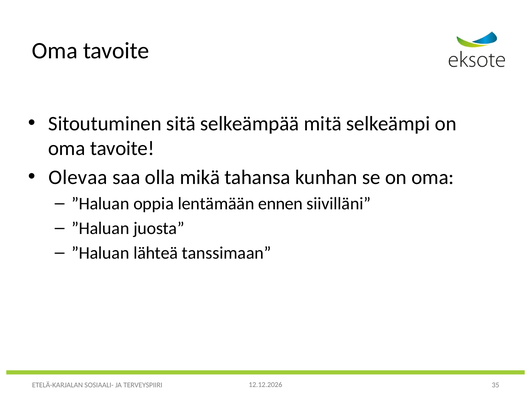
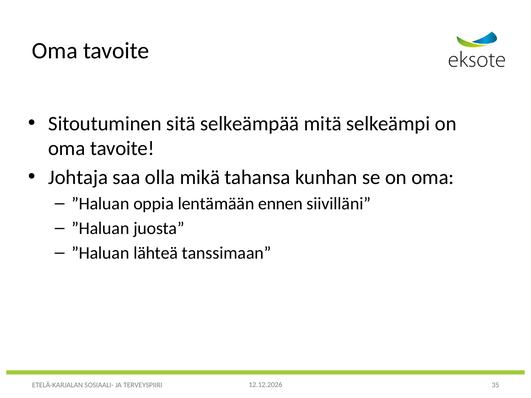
Olevaa: Olevaa -> Johtaja
